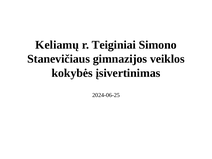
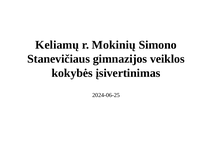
Teiginiai: Teiginiai -> Mokinių
